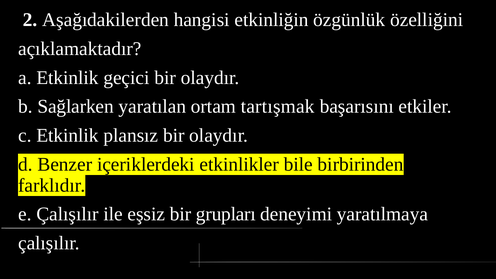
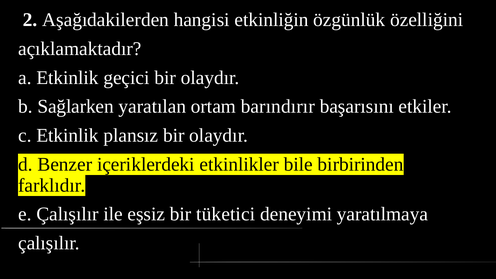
tartışmak: tartışmak -> barındırır
grupları: grupları -> tüketici
